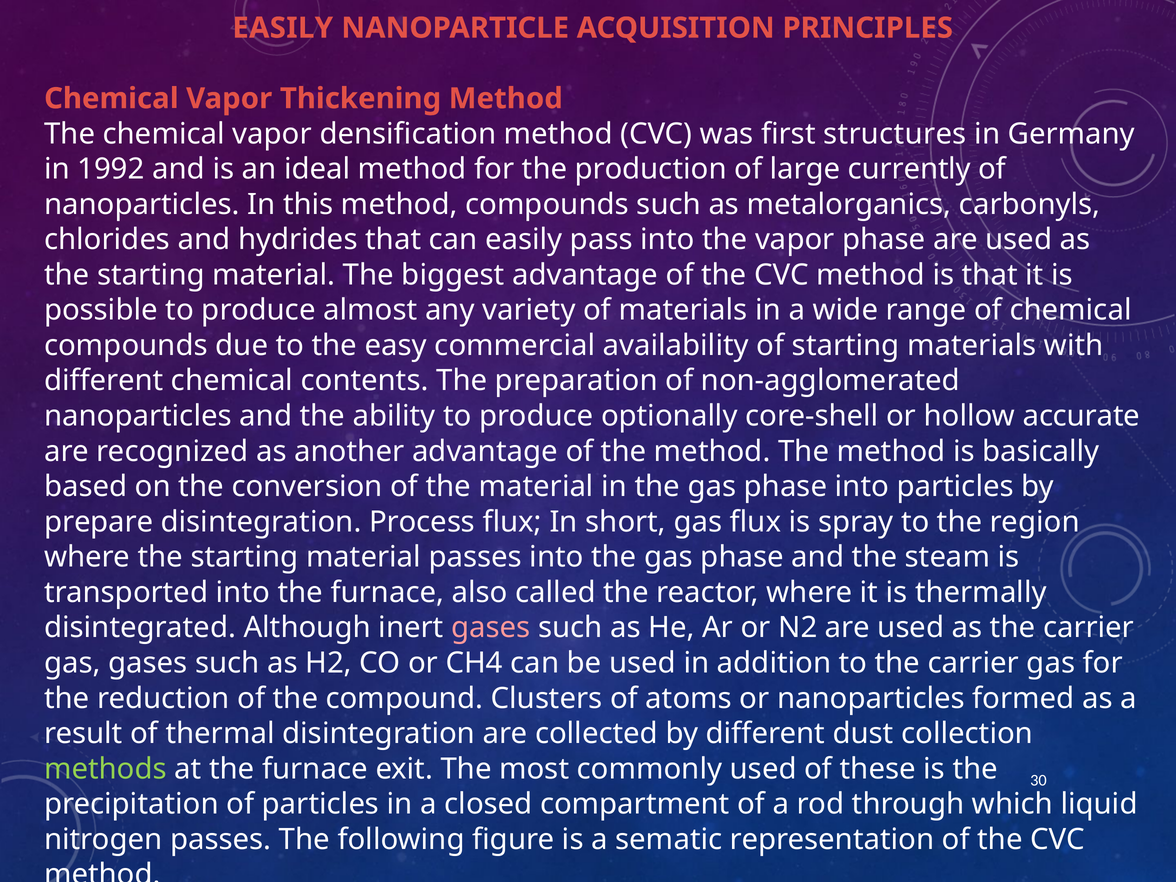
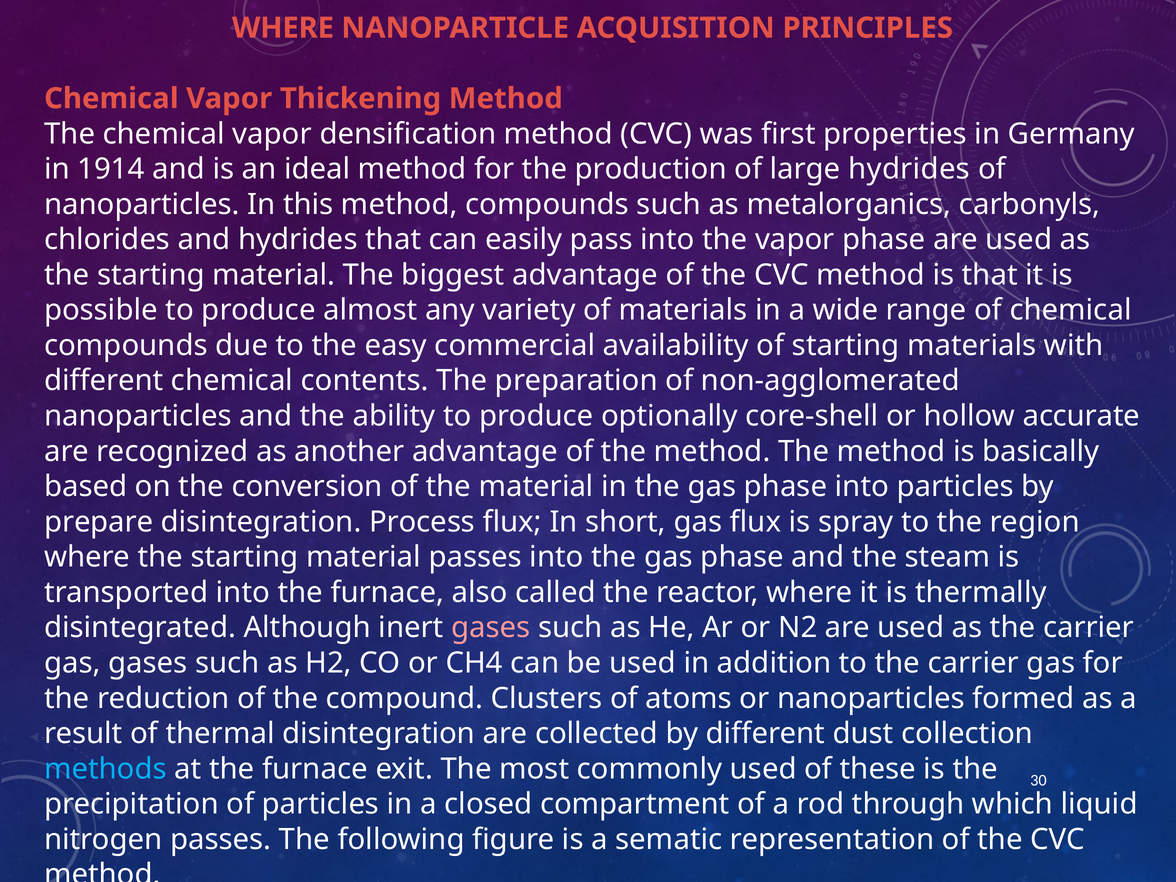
EASILY at (283, 28): EASILY -> WHERE
structures: structures -> properties
1992: 1992 -> 1914
large currently: currently -> hydrides
methods colour: light green -> light blue
